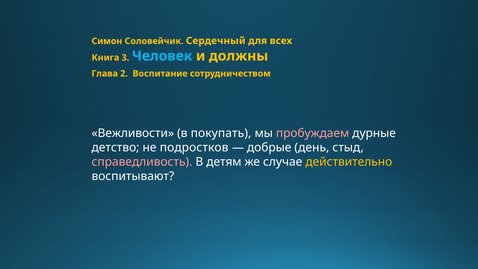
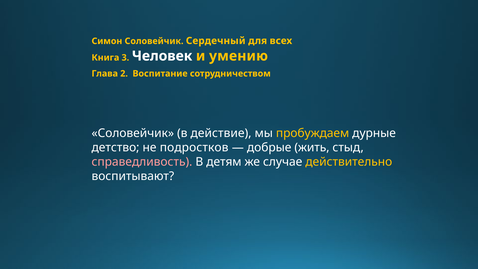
Человек colour: light blue -> white
должны: должны -> умению
Вежливости at (133, 133): Вежливости -> Соловейчик
покупать: покупать -> действие
пробуждаем colour: pink -> yellow
день: день -> жить
